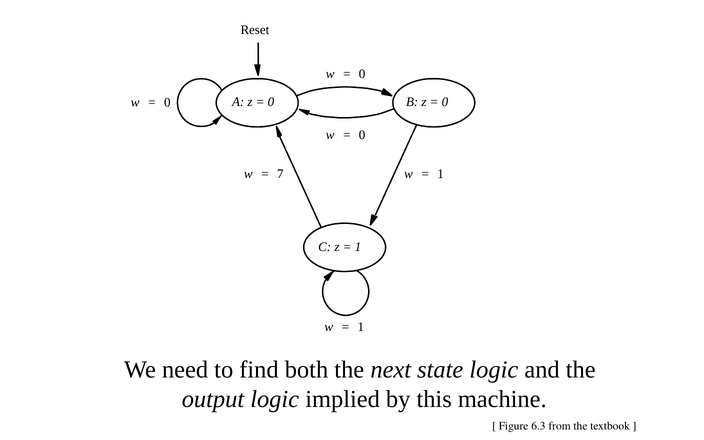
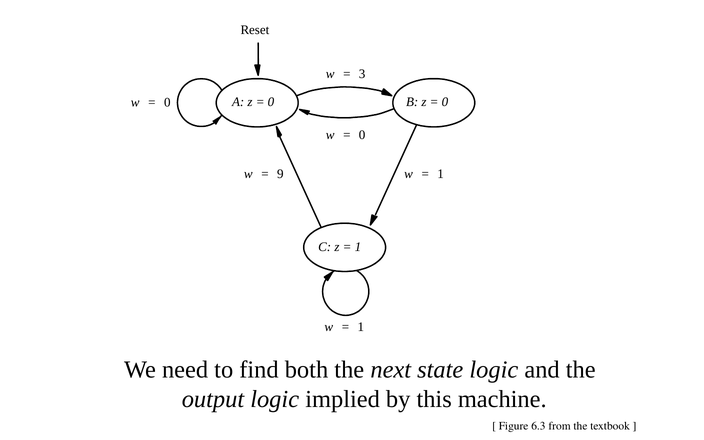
0 at (362, 74): 0 -> 3
7: 7 -> 9
